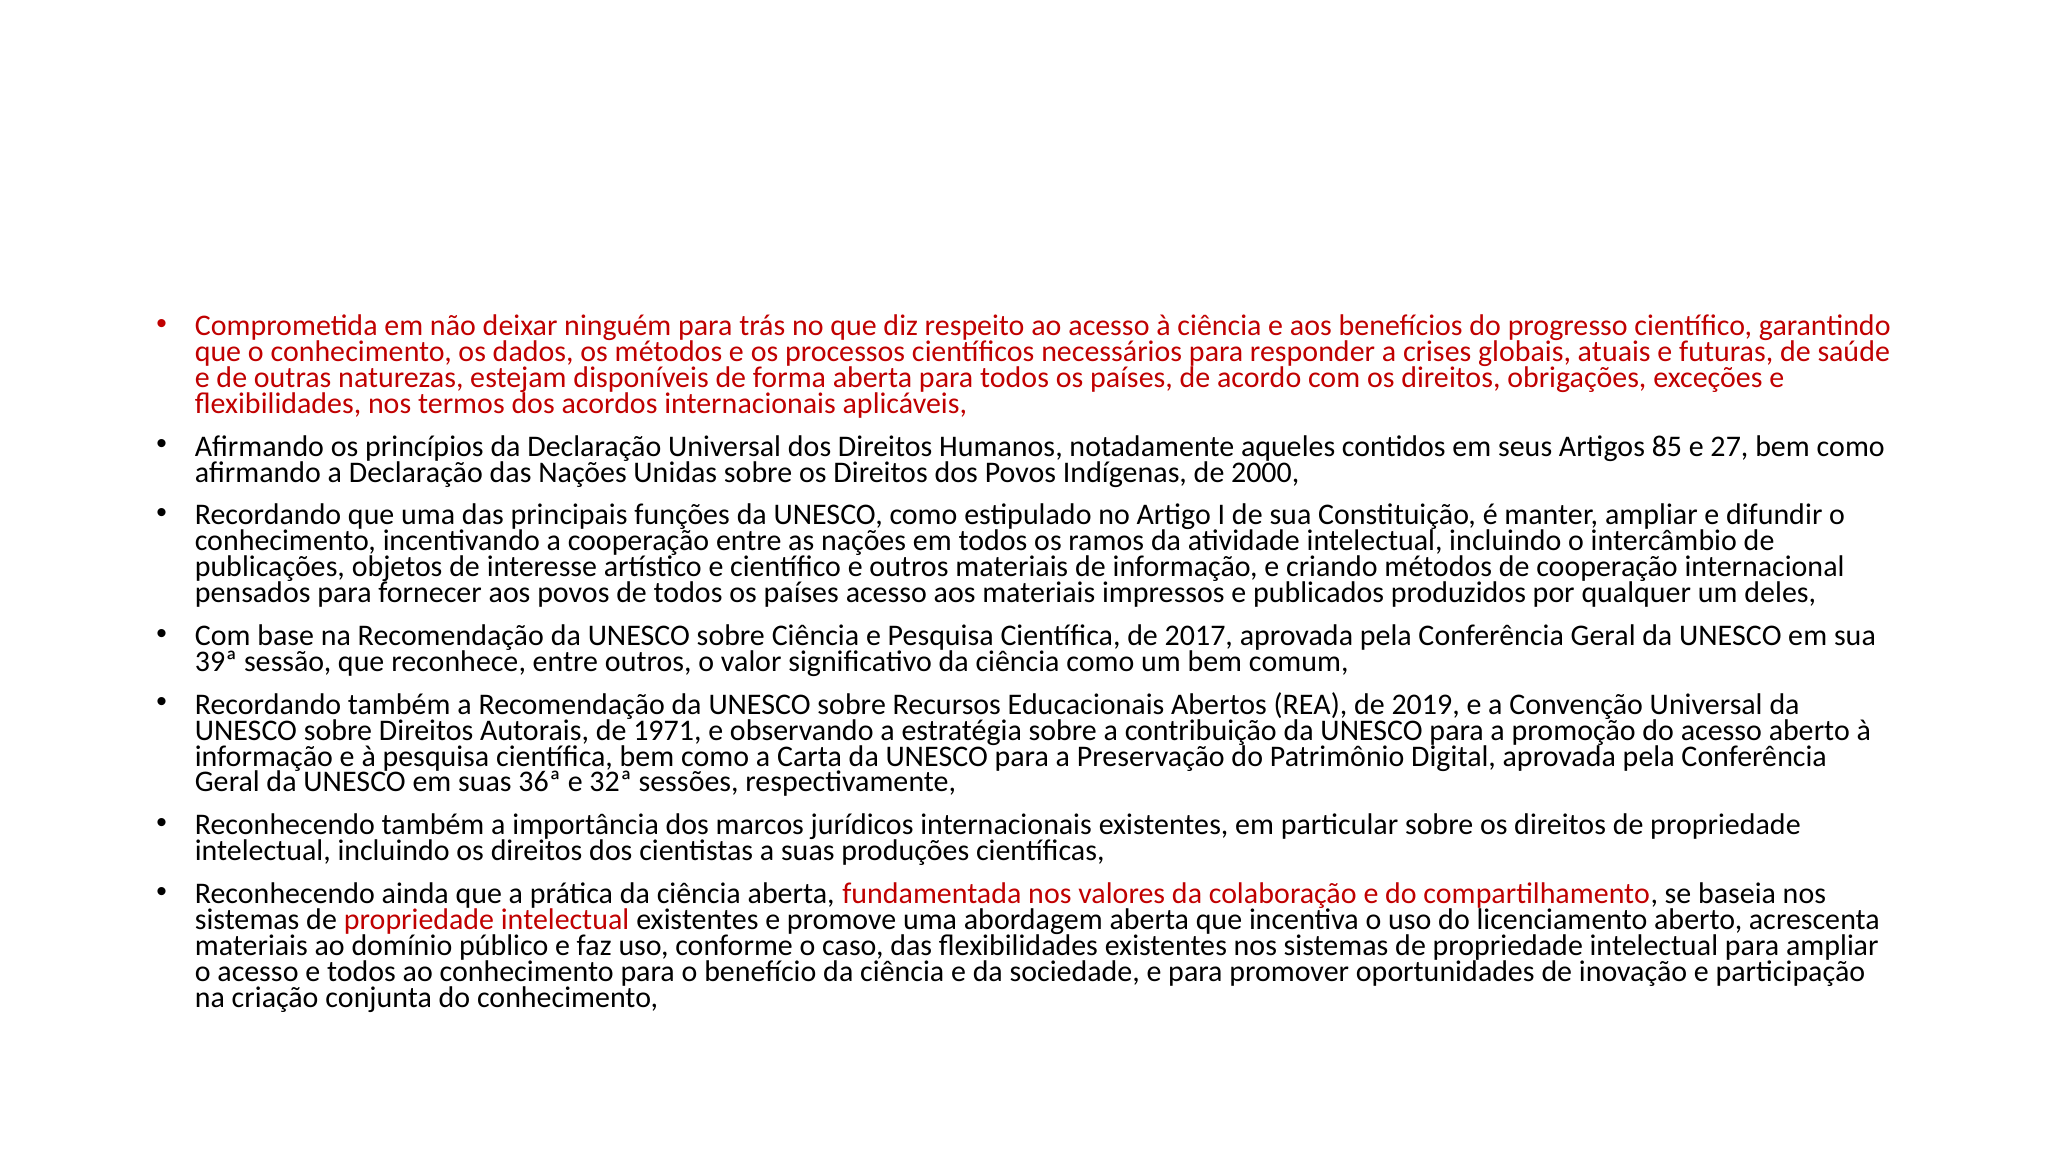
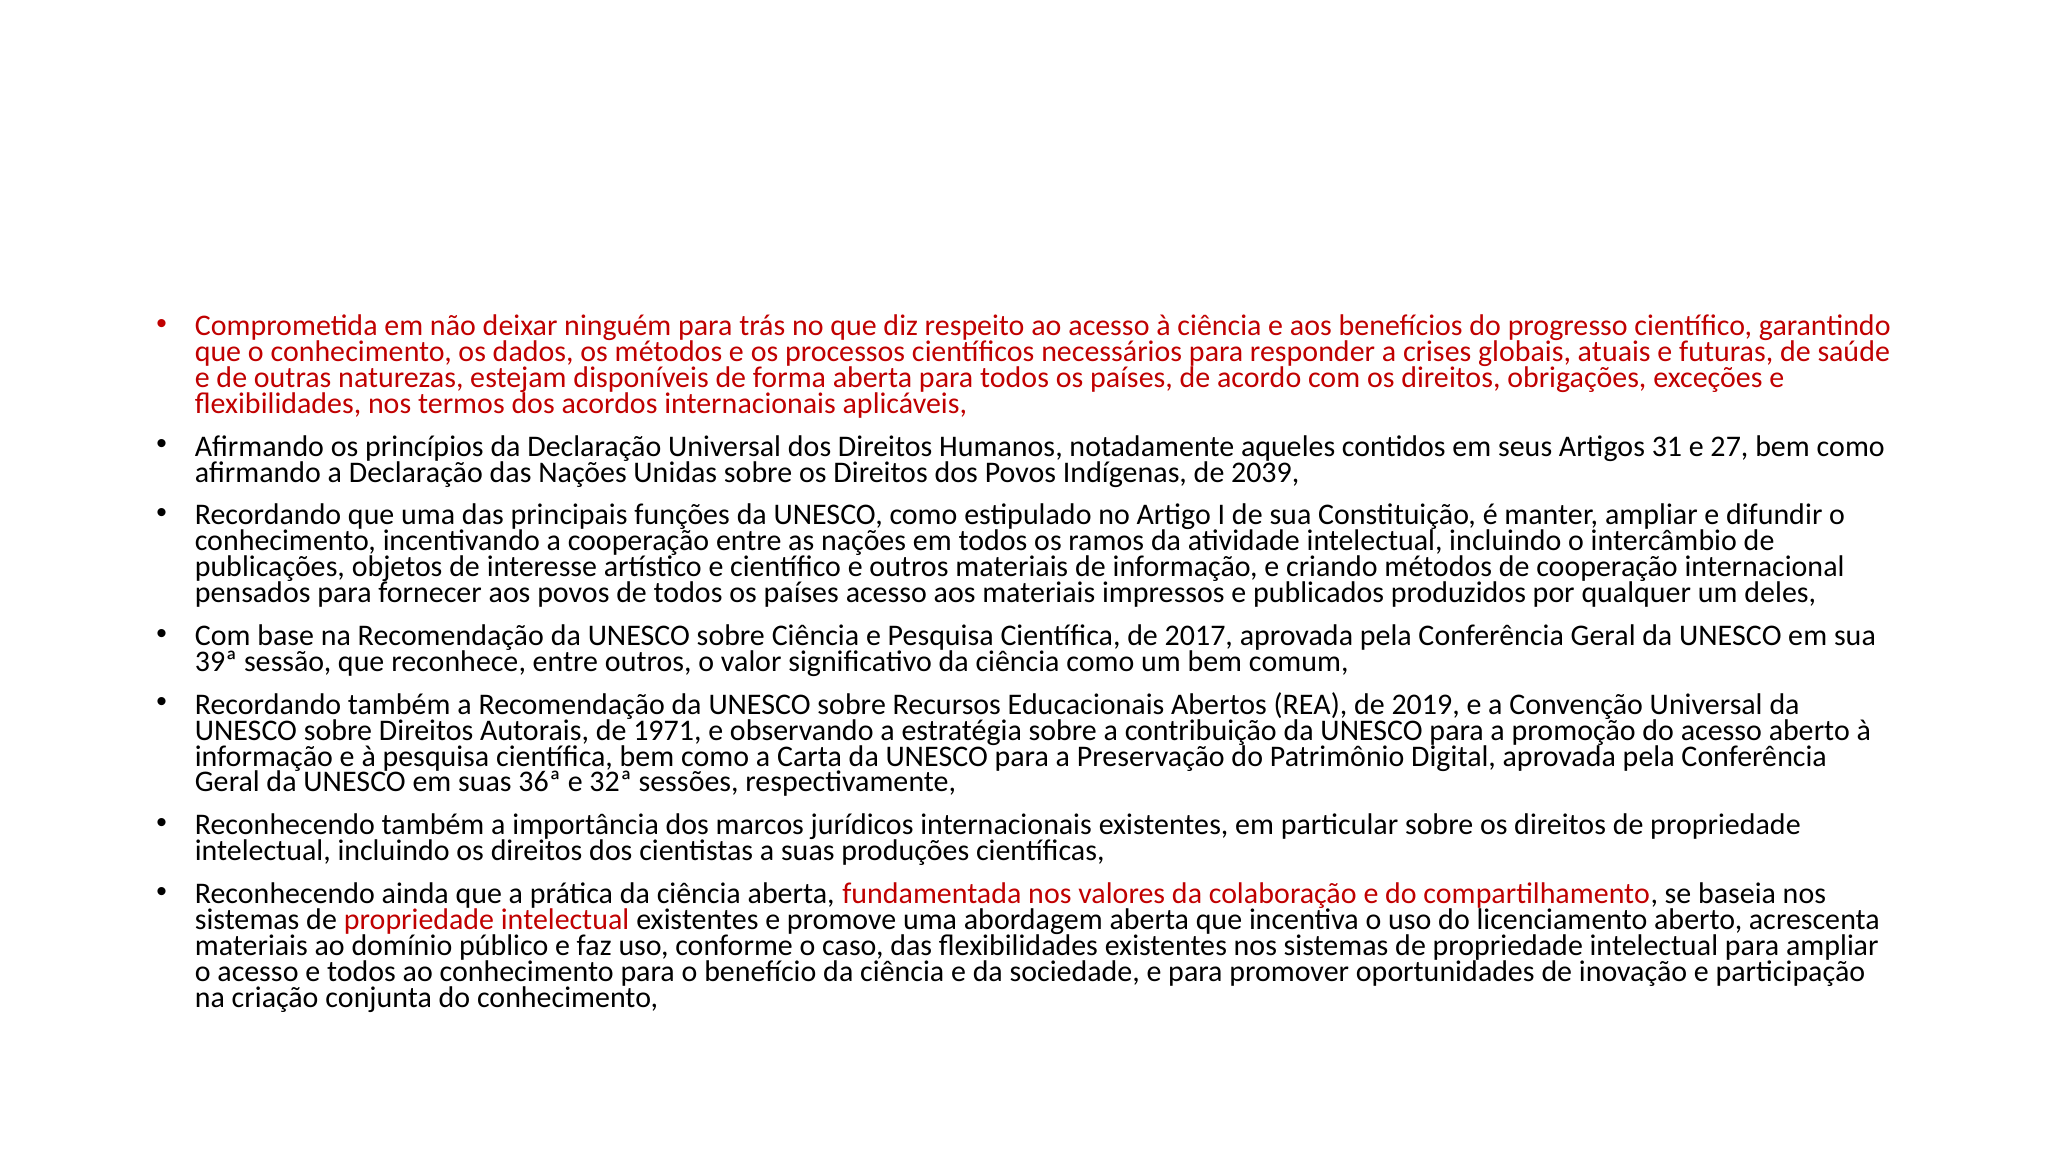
85: 85 -> 31
2000: 2000 -> 2039
